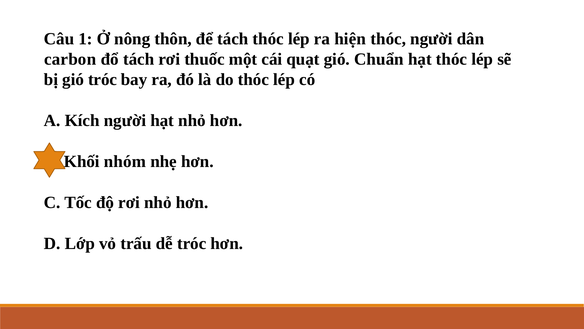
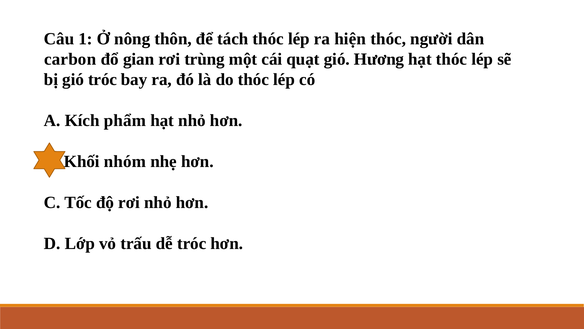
đổ tách: tách -> gian
thuốc: thuốc -> trùng
Chuẩn: Chuẩn -> Hương
Kích người: người -> phẩm
